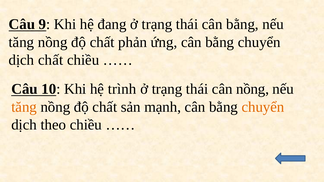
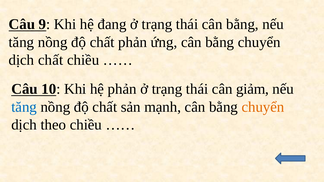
hệ trình: trình -> phản
cân nồng: nồng -> giảm
tăng at (24, 107) colour: orange -> blue
